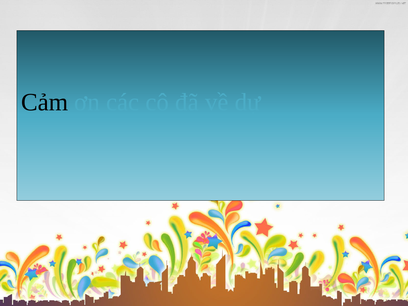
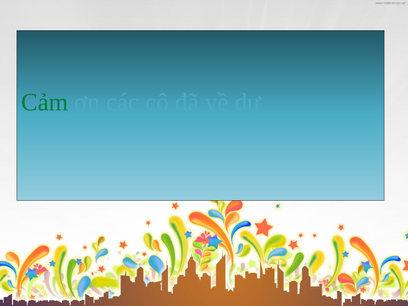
Cảm colour: black -> green
